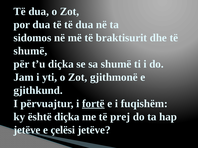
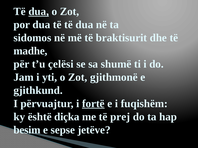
dua at (39, 12) underline: none -> present
shumë at (30, 51): shumë -> madhe
t’u diçka: diçka -> çelësi
jetëve at (27, 130): jetëve -> besim
çelësi: çelësi -> sepse
